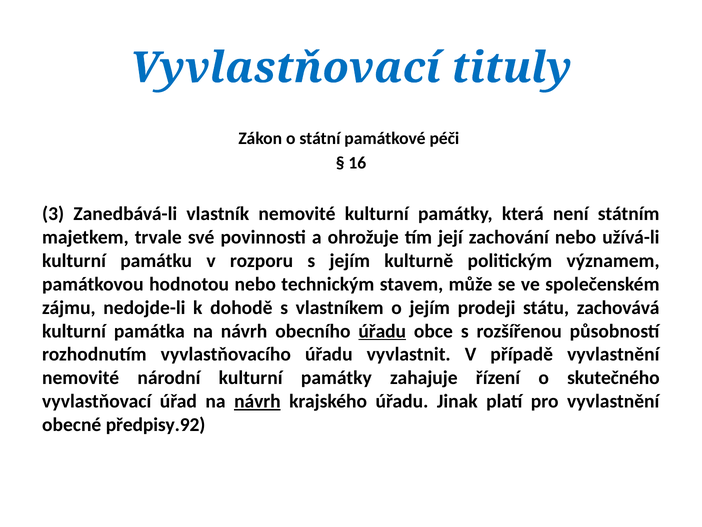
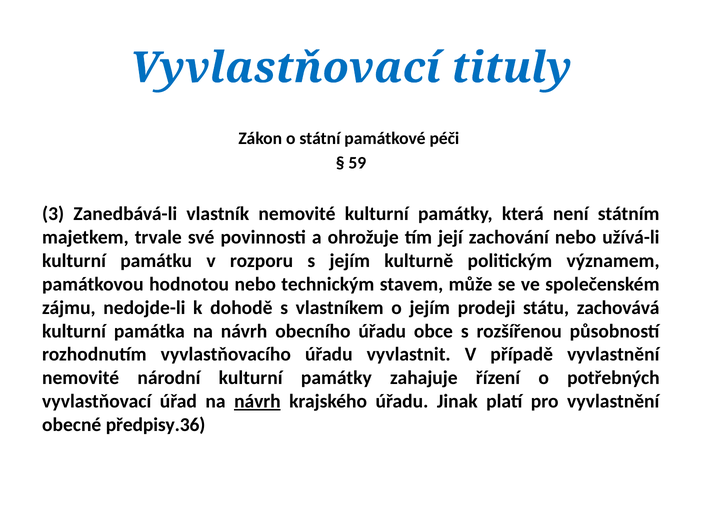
16: 16 -> 59
úřadu at (382, 331) underline: present -> none
skutečného: skutečného -> potřebných
předpisy.92: předpisy.92 -> předpisy.36
